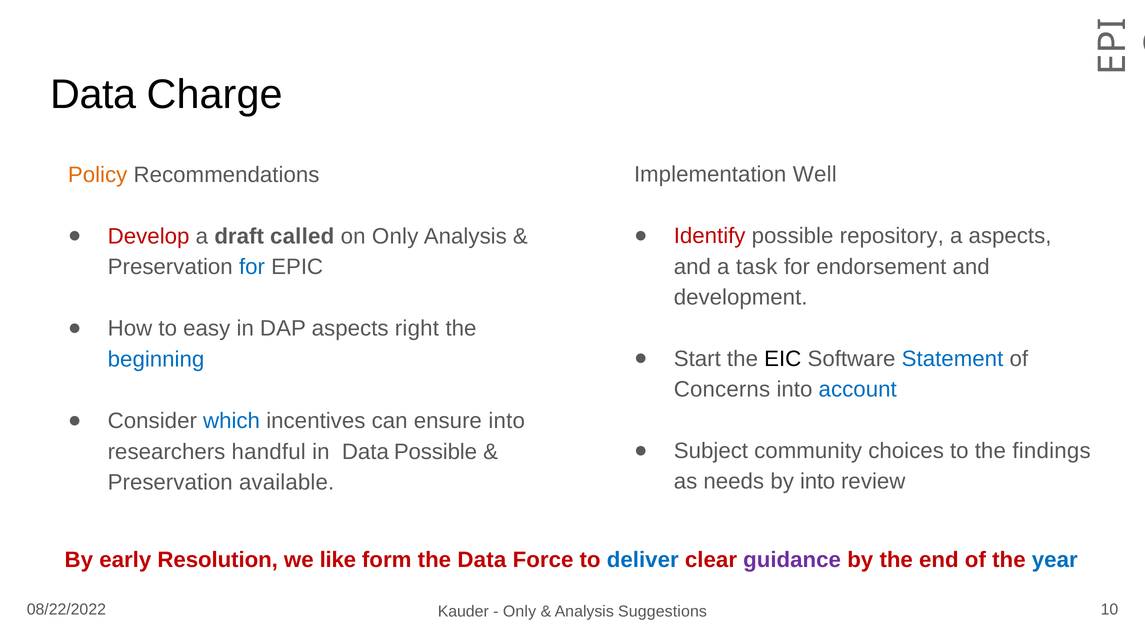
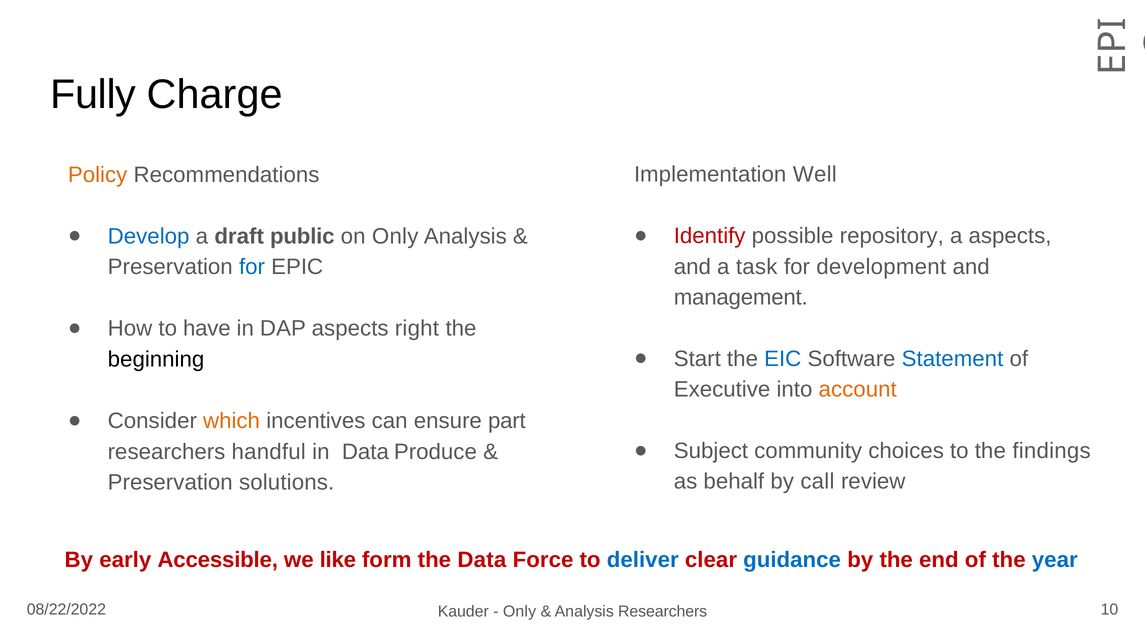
Data at (93, 95): Data -> Fully
Develop colour: red -> blue
called: called -> public
endorsement: endorsement -> development
development: development -> management
easy: easy -> have
EIC colour: black -> blue
beginning colour: blue -> black
Concerns: Concerns -> Executive
account colour: blue -> orange
which colour: blue -> orange
ensure into: into -> part
Data Possible: Possible -> Produce
needs: needs -> behalf
by into: into -> call
available: available -> solutions
Resolution: Resolution -> Accessible
guidance colour: purple -> blue
Analysis Suggestions: Suggestions -> Researchers
